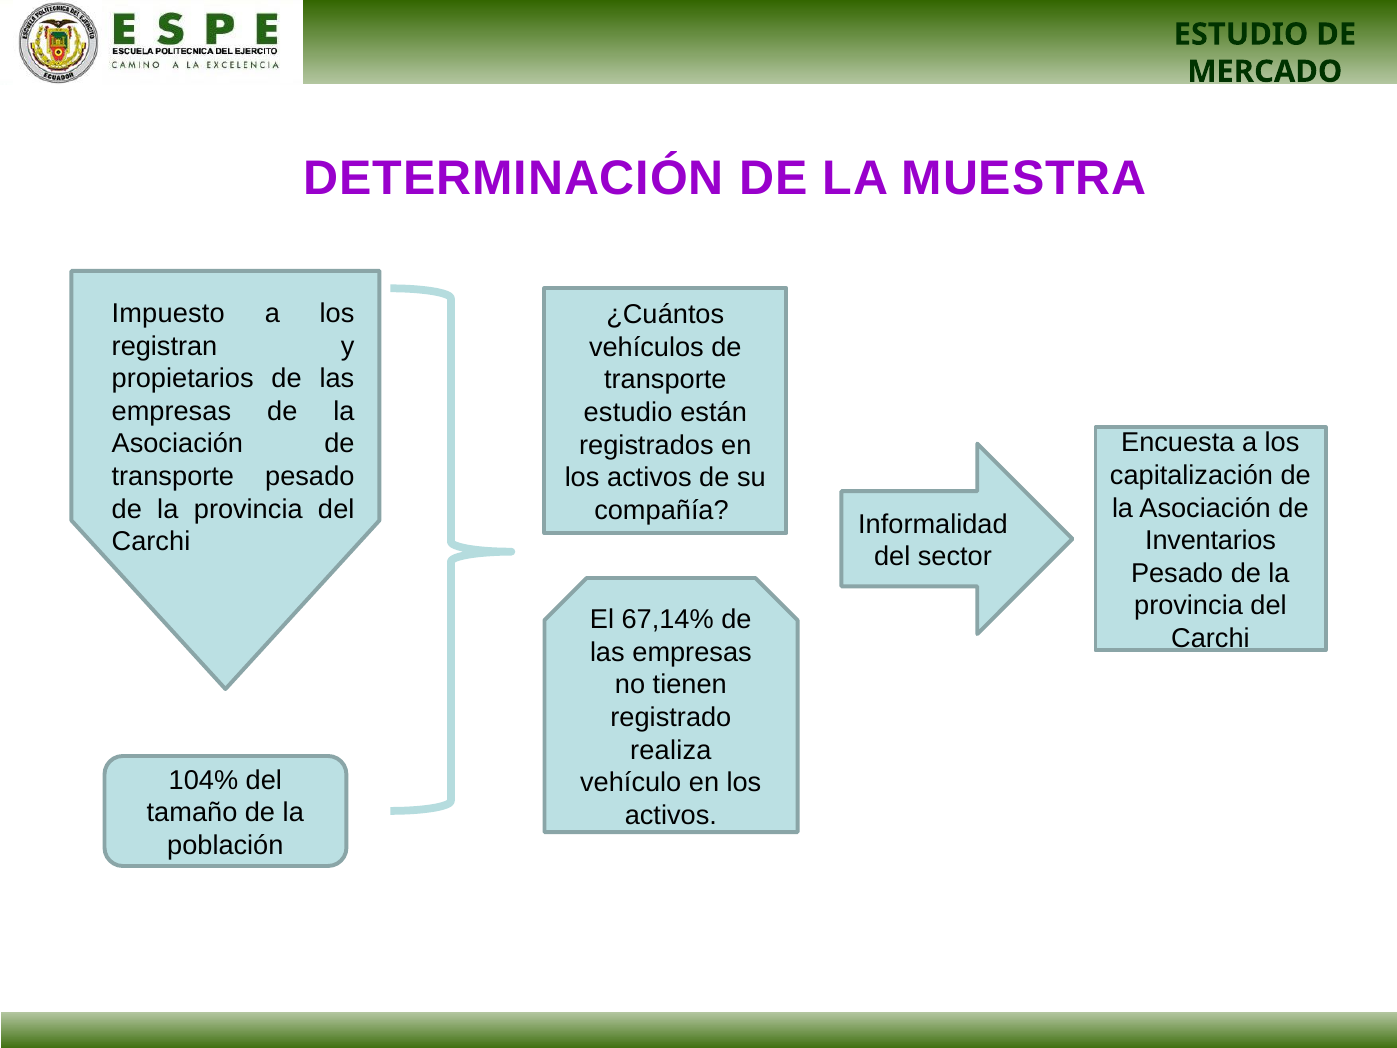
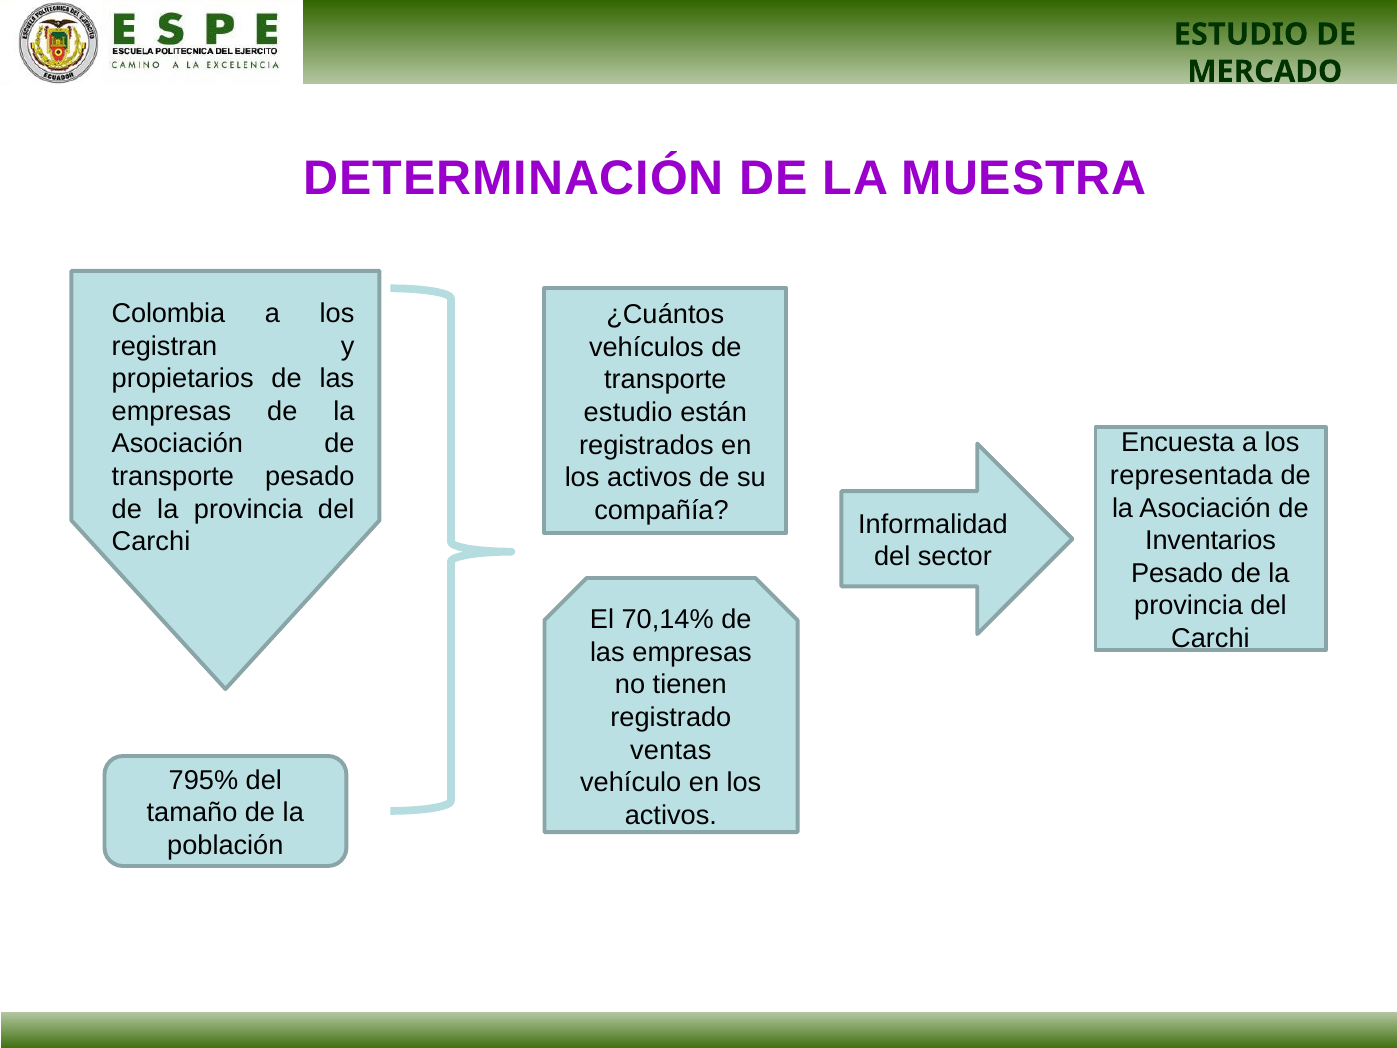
Impuesto: Impuesto -> Colombia
capitalización: capitalización -> representada
67,14%: 67,14% -> 70,14%
realiza: realiza -> ventas
104%: 104% -> 795%
